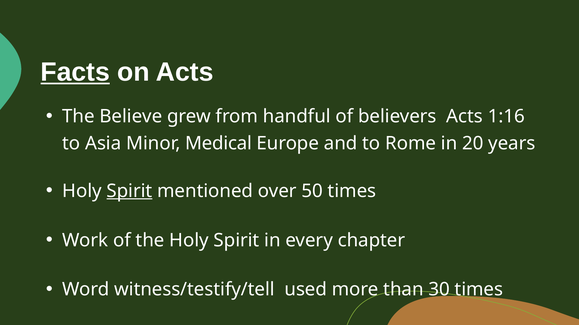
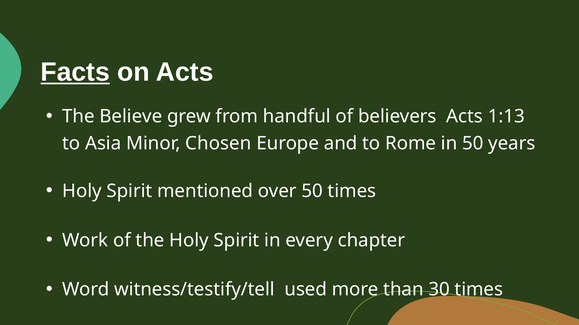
1:16: 1:16 -> 1:13
Medical: Medical -> Chosen
in 20: 20 -> 50
Spirit at (129, 191) underline: present -> none
